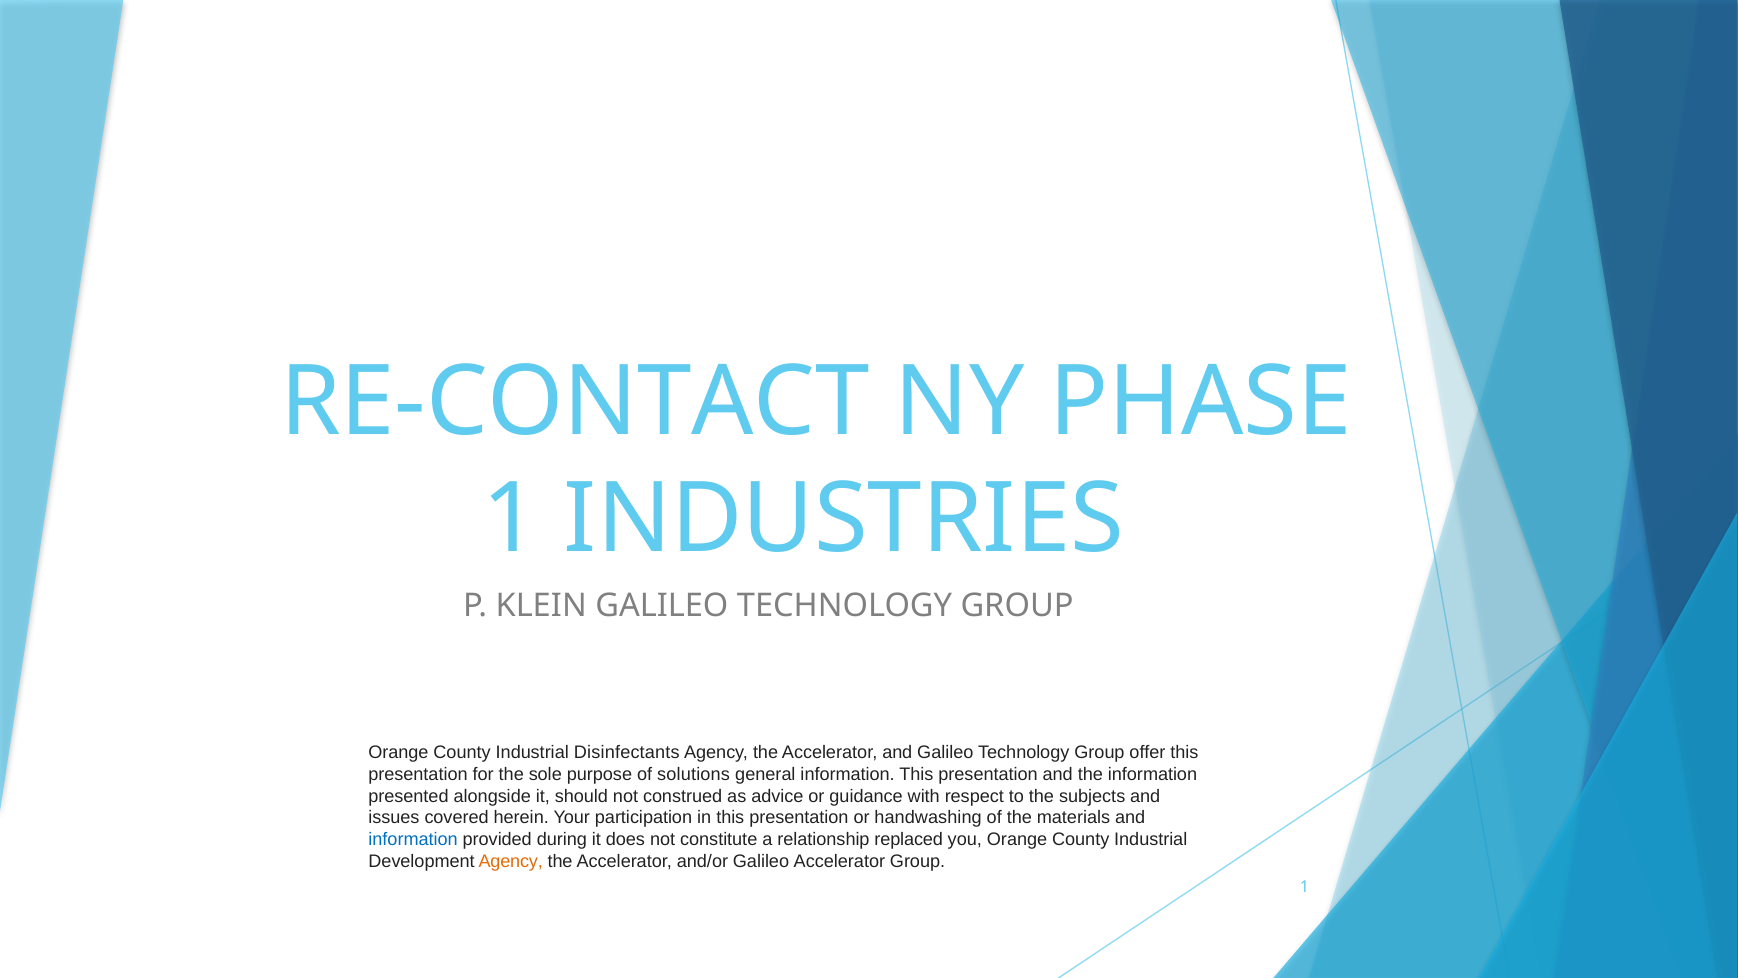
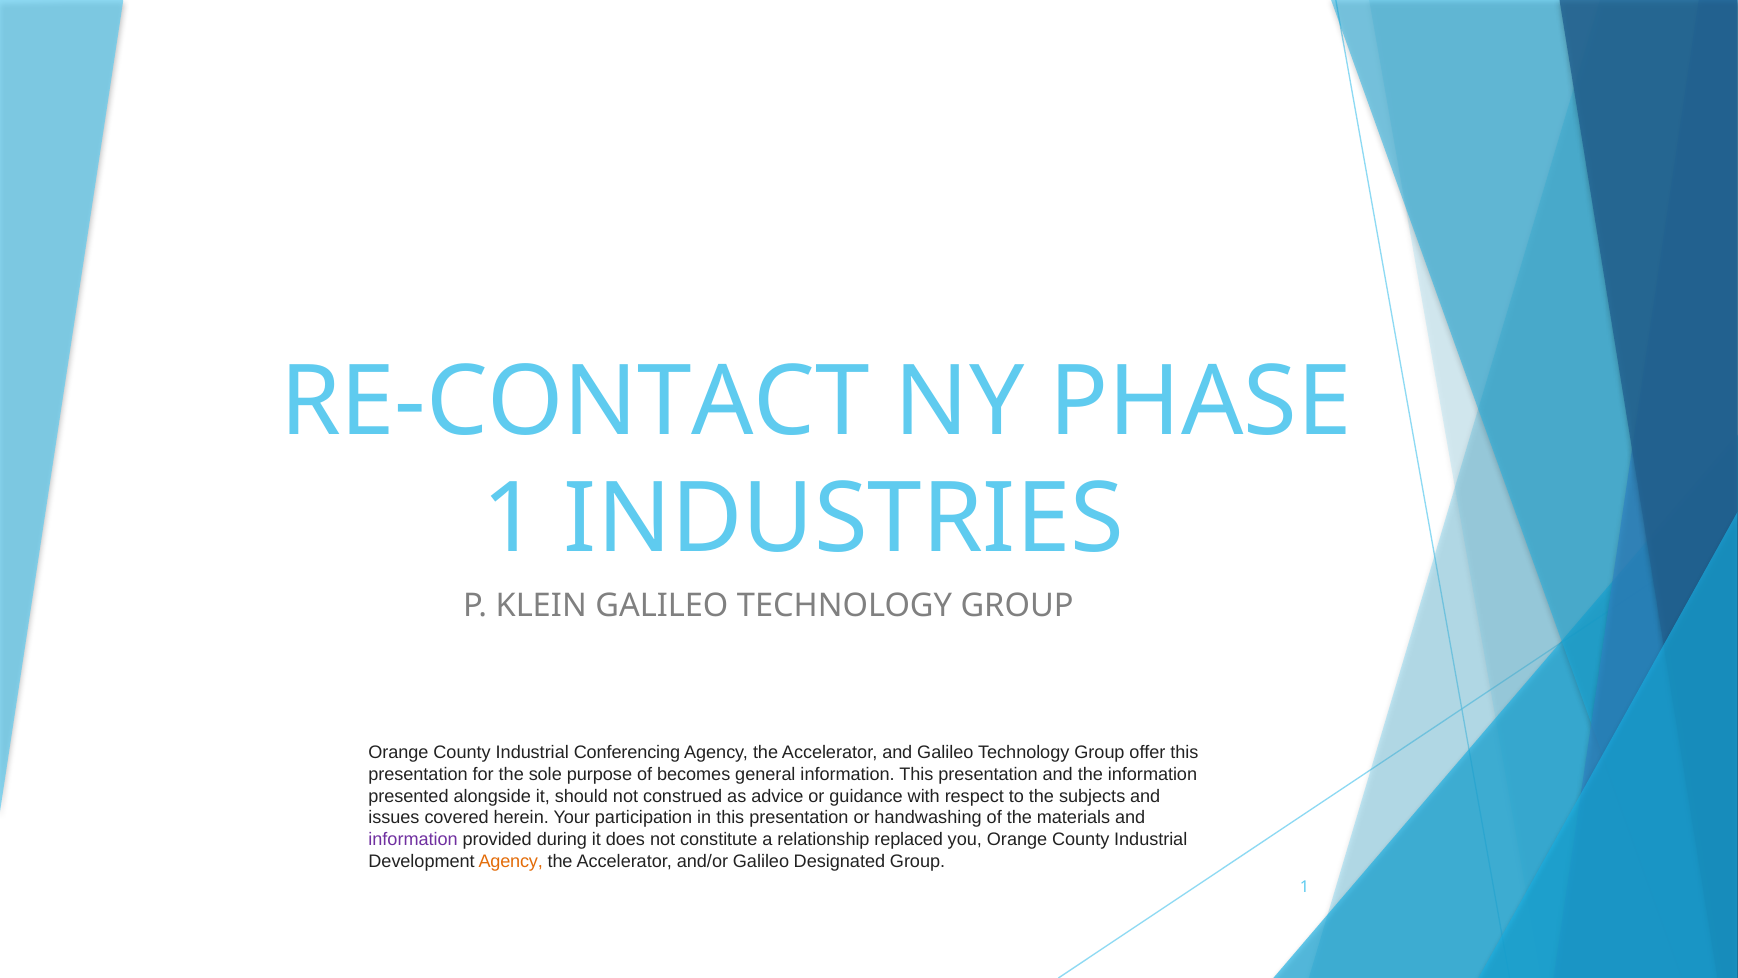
Disinfectants: Disinfectants -> Conferencing
solutions: solutions -> becomes
information at (413, 839) colour: blue -> purple
Galileo Accelerator: Accelerator -> Designated
